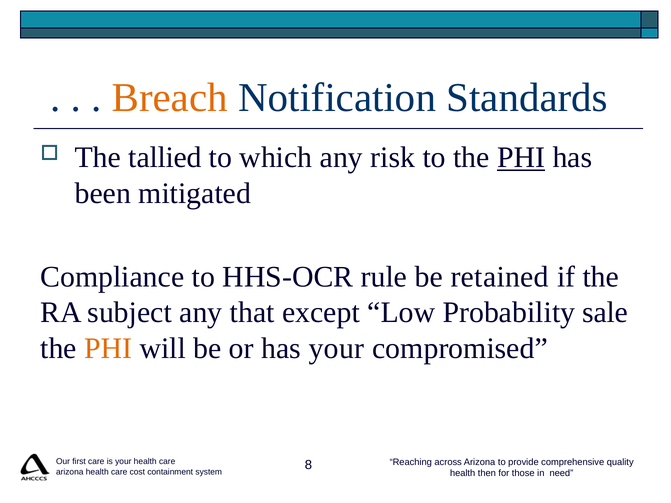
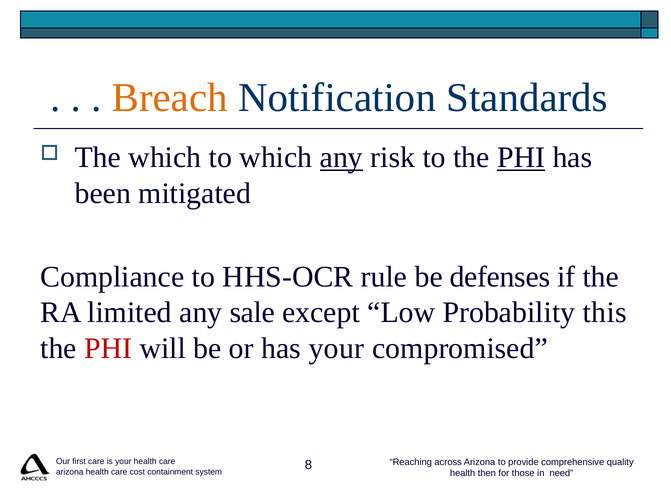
The tallied: tallied -> which
any at (341, 158) underline: none -> present
retained: retained -> defenses
subject: subject -> limited
that: that -> sale
sale: sale -> this
PHI at (108, 348) colour: orange -> red
